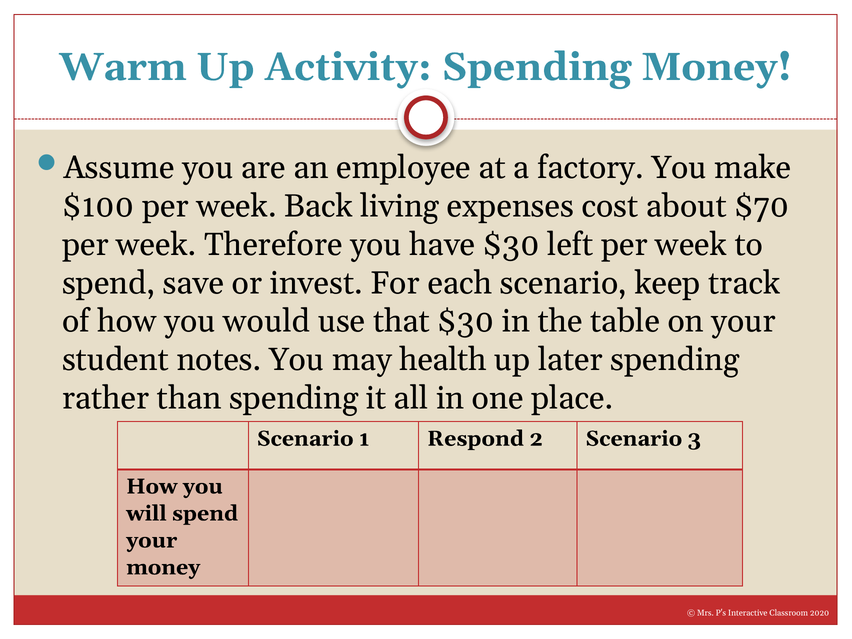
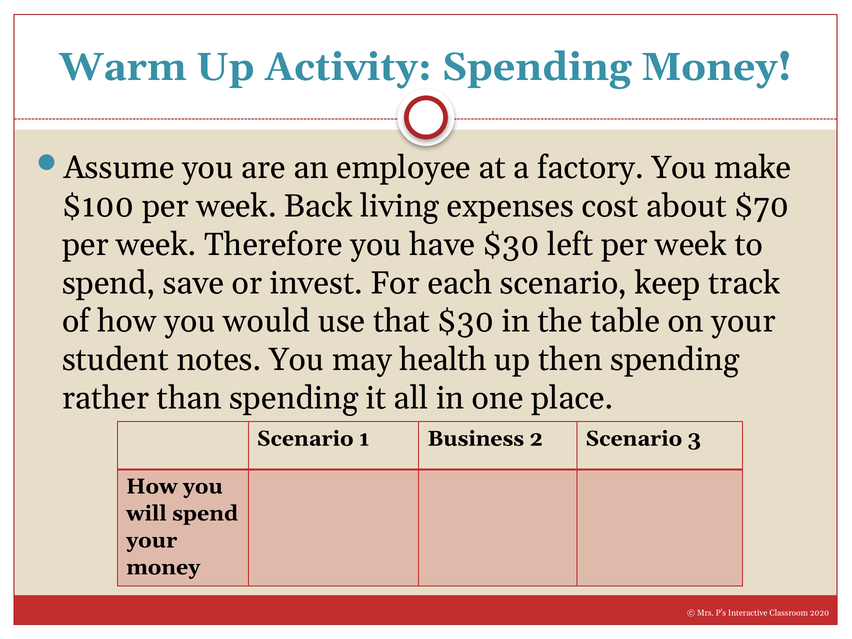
later: later -> then
Respond: Respond -> Business
